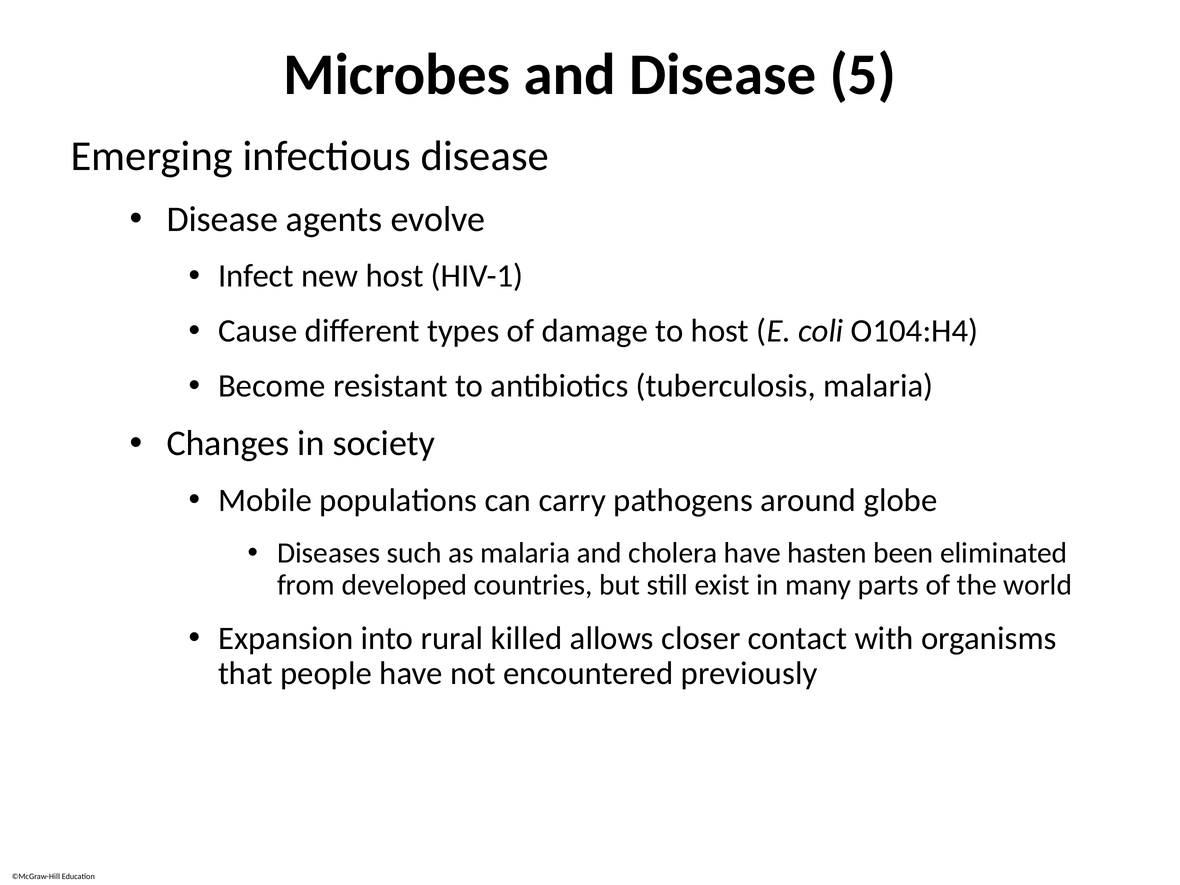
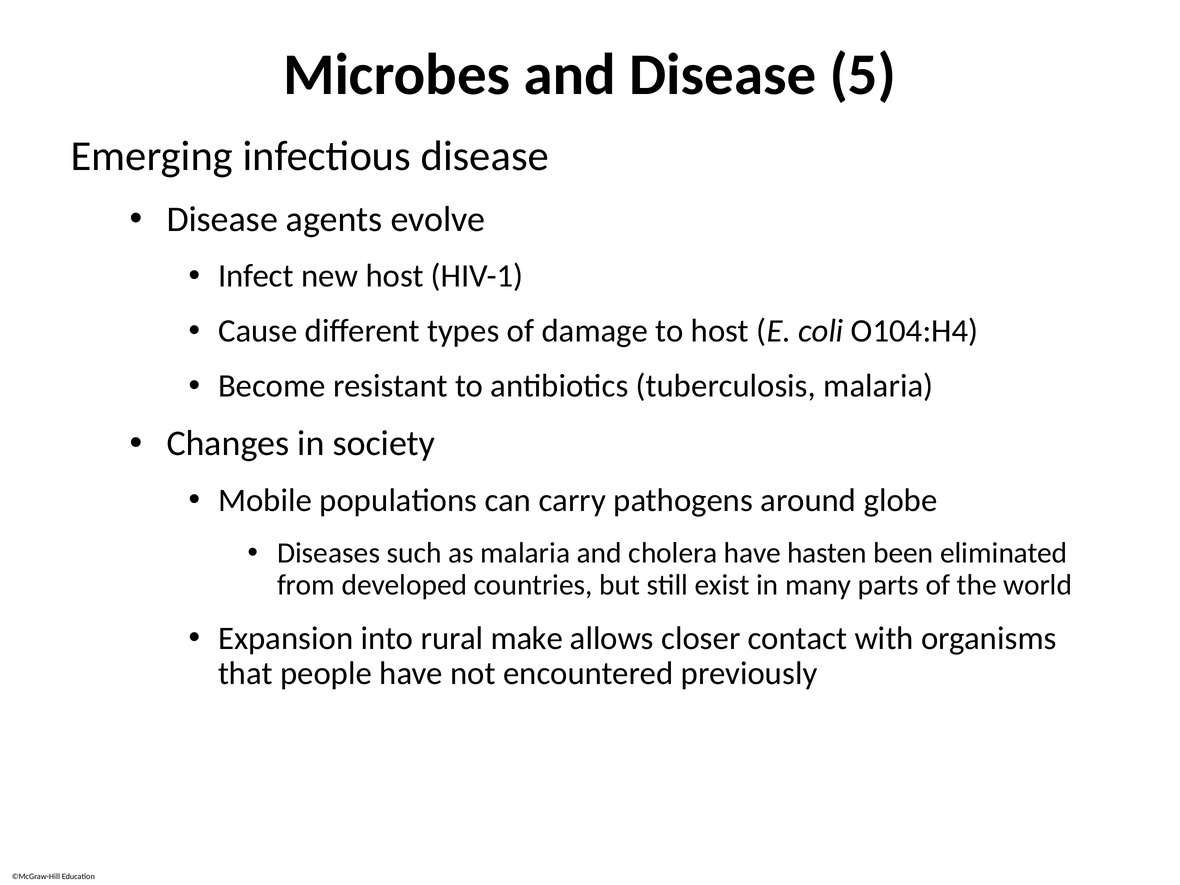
killed: killed -> make
